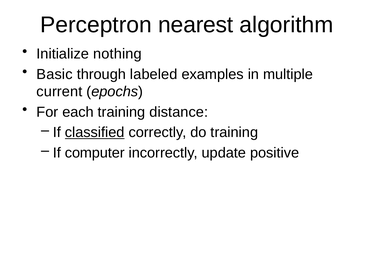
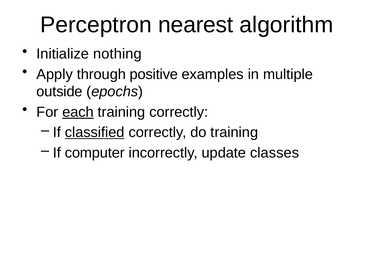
Basic: Basic -> Apply
labeled: labeled -> positive
current: current -> outside
each underline: none -> present
training distance: distance -> correctly
positive: positive -> classes
